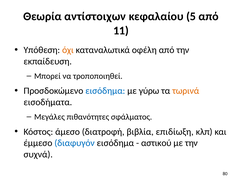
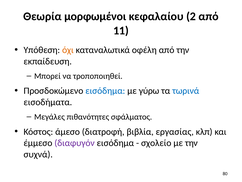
αντίστοιχων: αντίστοιχων -> μορφωμένοι
5: 5 -> 2
τωρινά colour: orange -> blue
επιδίωξη: επιδίωξη -> εργασίας
διαφυγόν colour: blue -> purple
αστικού: αστικού -> σχολείο
